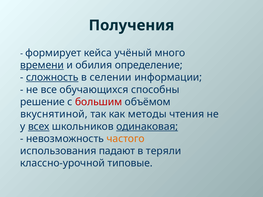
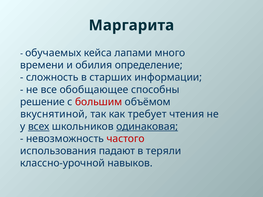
Получения: Получения -> Маргарита
формирует: формирует -> обучаемых
учёный: учёный -> лапами
времени underline: present -> none
сложность underline: present -> none
селении: селении -> старших
обучающихся: обучающихся -> обобщающее
методы: методы -> требует
частого colour: orange -> red
типовые: типовые -> навыков
